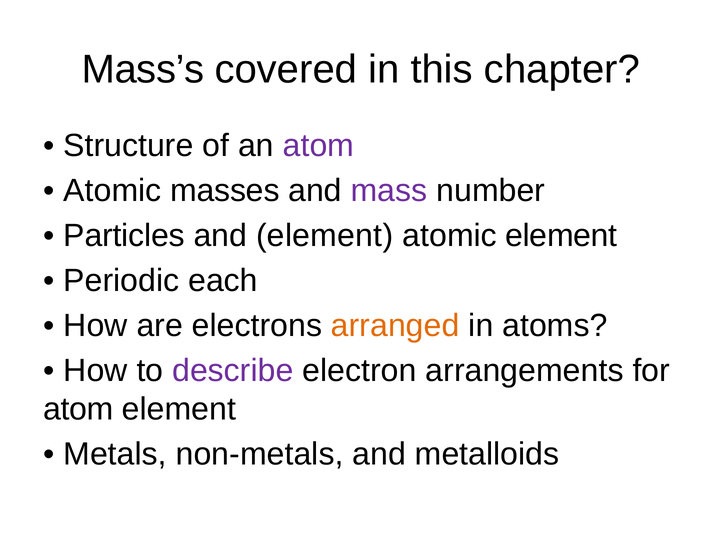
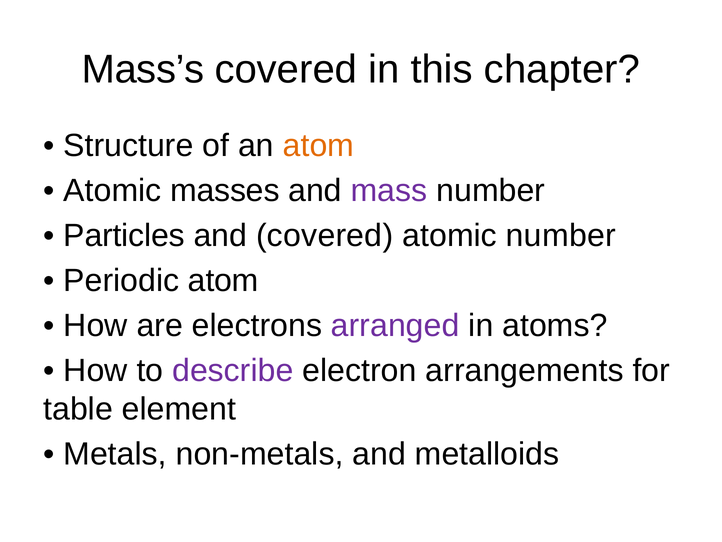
atom at (318, 145) colour: purple -> orange
and element: element -> covered
atomic element: element -> number
Periodic each: each -> atom
arranged colour: orange -> purple
atom at (78, 409): atom -> table
